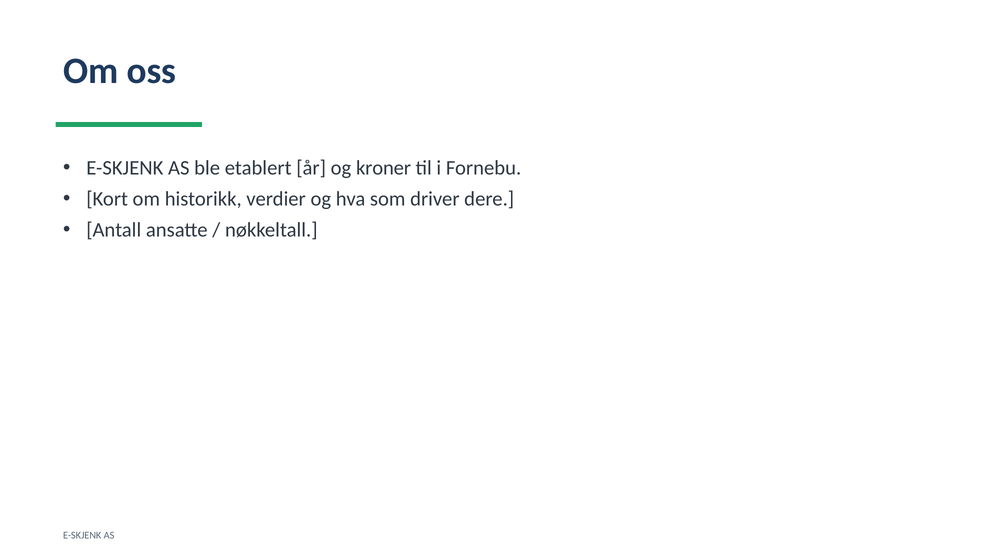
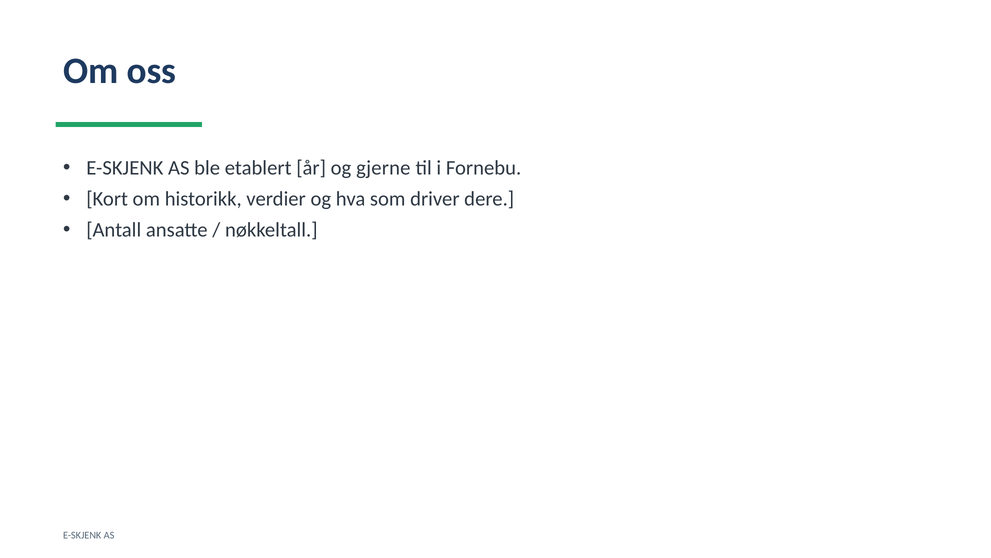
kroner: kroner -> gjerne
